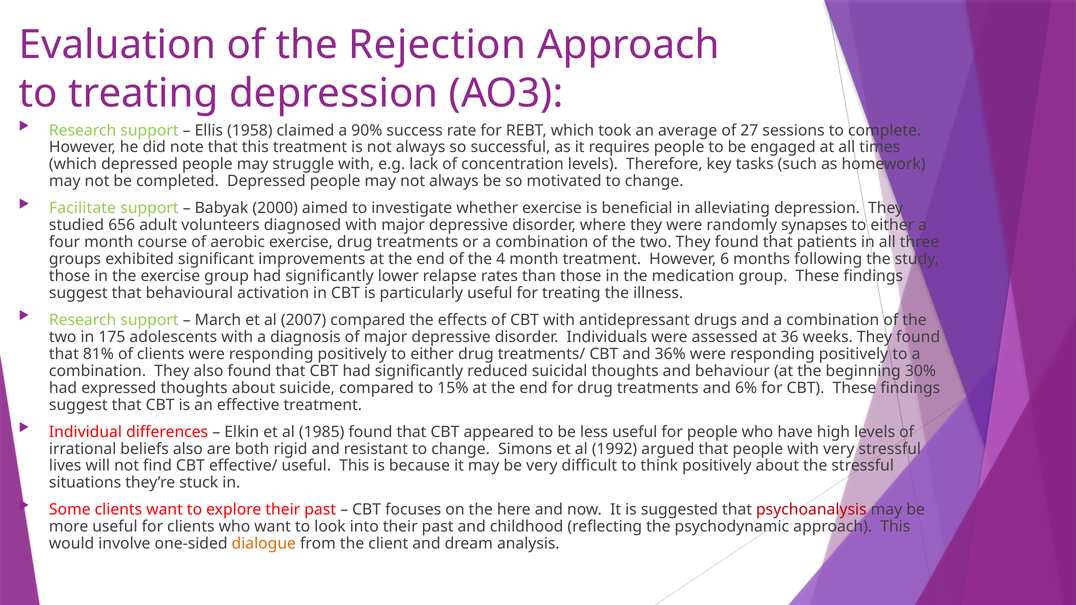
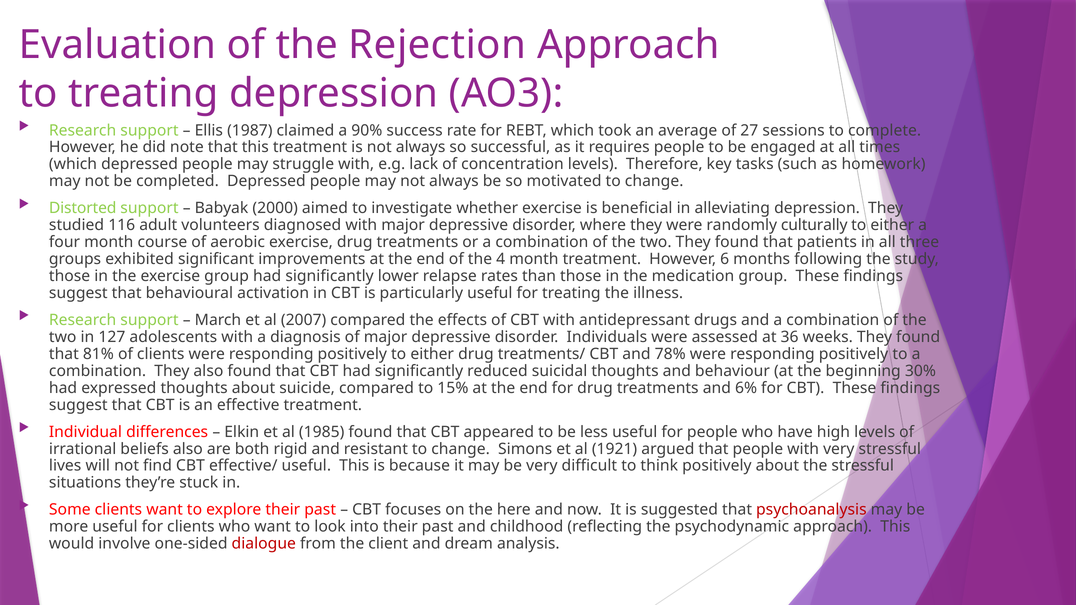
1958: 1958 -> 1987
Facilitate: Facilitate -> Distorted
656: 656 -> 116
synapses: synapses -> culturally
175: 175 -> 127
36%: 36% -> 78%
1992: 1992 -> 1921
dialogue colour: orange -> red
